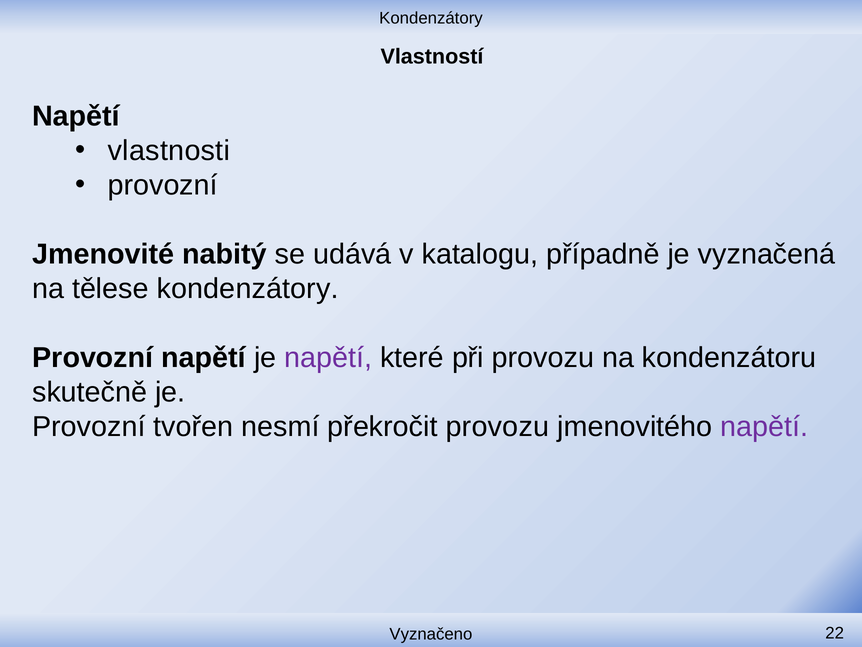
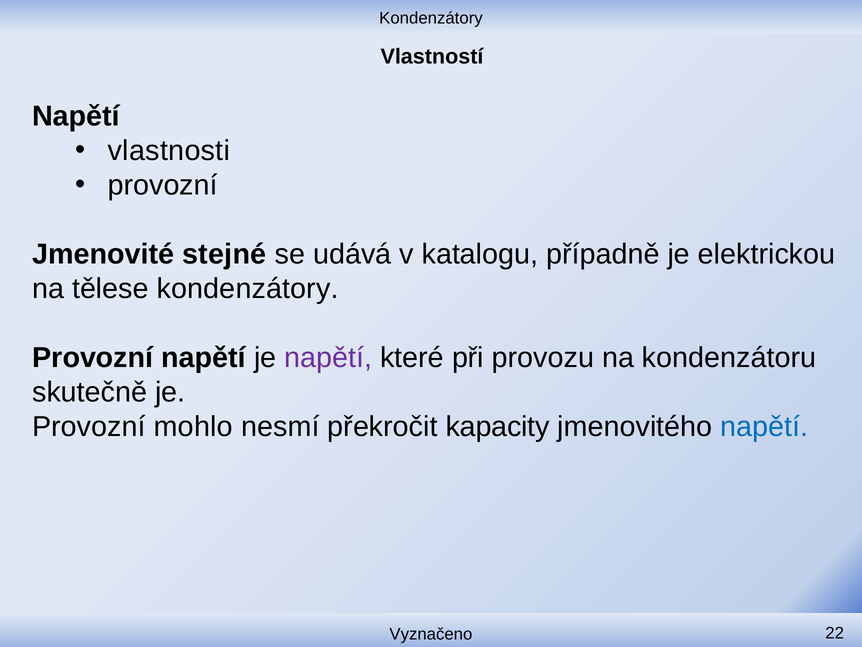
nabitý: nabitý -> stejné
vyznačená: vyznačená -> elektrickou
tvořen: tvořen -> mohlo
překročit provozu: provozu -> kapacity
napětí at (764, 427) colour: purple -> blue
